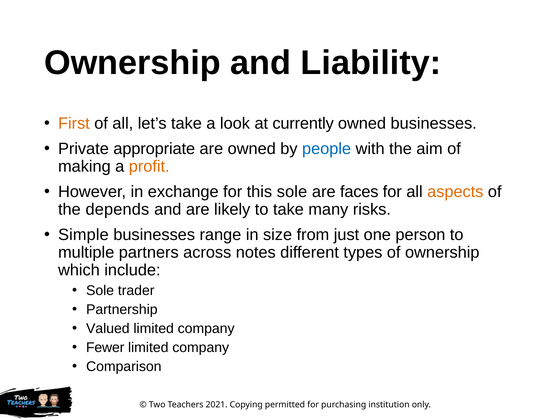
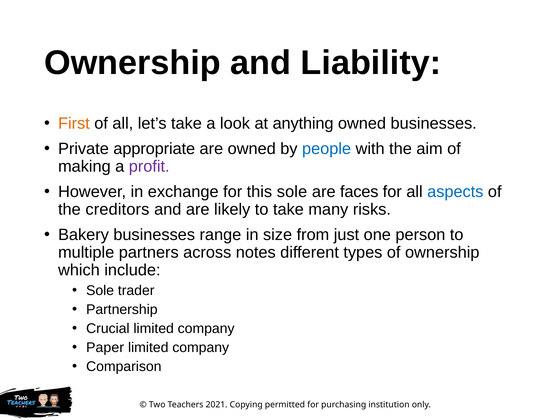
currently: currently -> anything
profit colour: orange -> purple
aspects colour: orange -> blue
depends: depends -> creditors
Simple: Simple -> Bakery
Valued: Valued -> Crucial
Fewer: Fewer -> Paper
